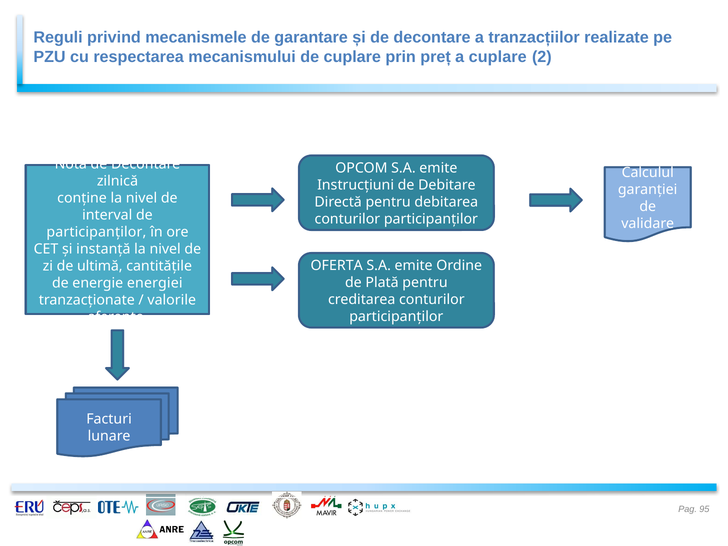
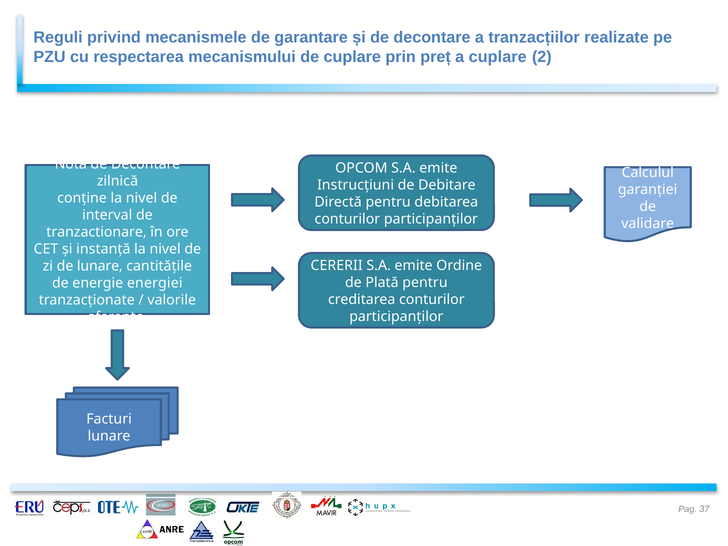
participanților at (96, 232): participanților -> tranzactionare
OFERTA: OFERTA -> CERERII
de ultimă: ultimă -> lunare
95: 95 -> 37
